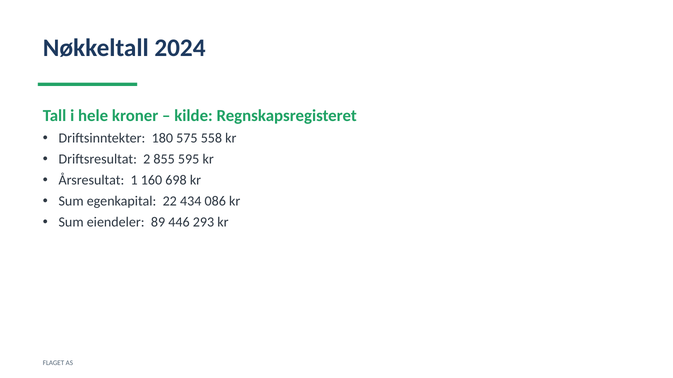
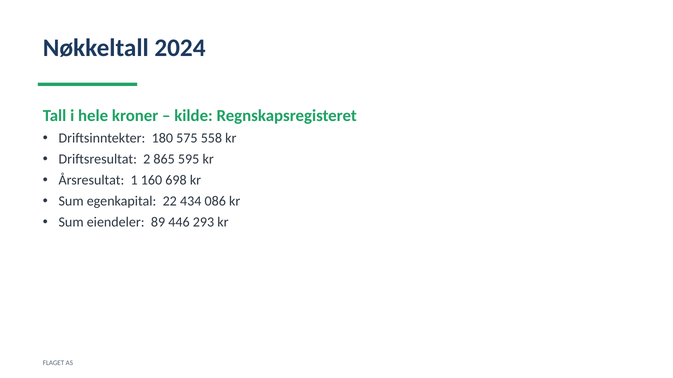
855: 855 -> 865
